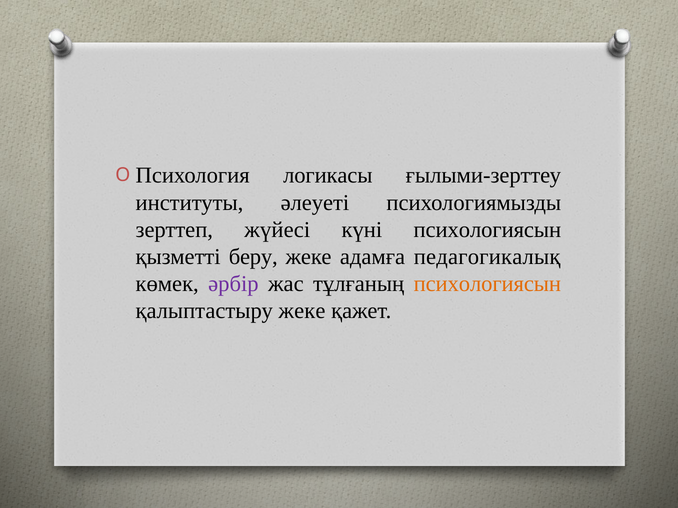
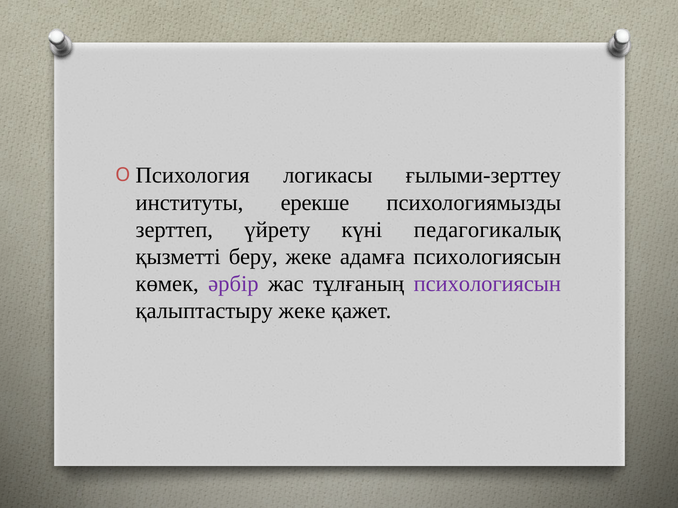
әлеуеті: әлеуеті -> ерекше
жүйесі: жүйесі -> үйрету
күні психологиясын: психологиясын -> педагогикалық
адамға педагогикалық: педагогикалық -> психологиясын
психологиясын at (487, 284) colour: orange -> purple
